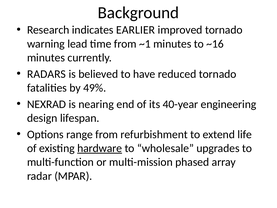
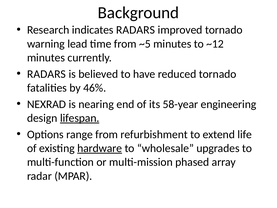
indicates EARLIER: EARLIER -> RADARS
~1: ~1 -> ~5
~16: ~16 -> ~12
49%: 49% -> 46%
40-year: 40-year -> 58-year
lifespan underline: none -> present
